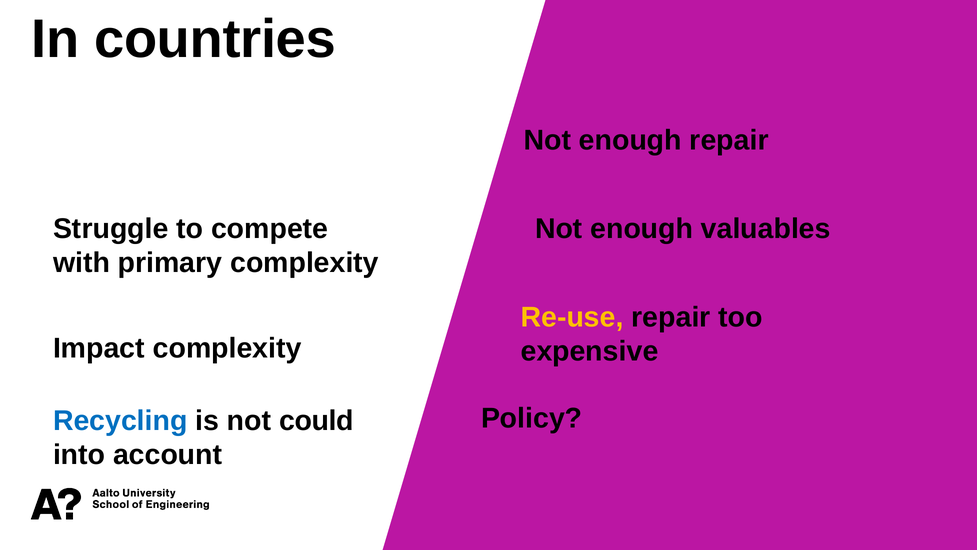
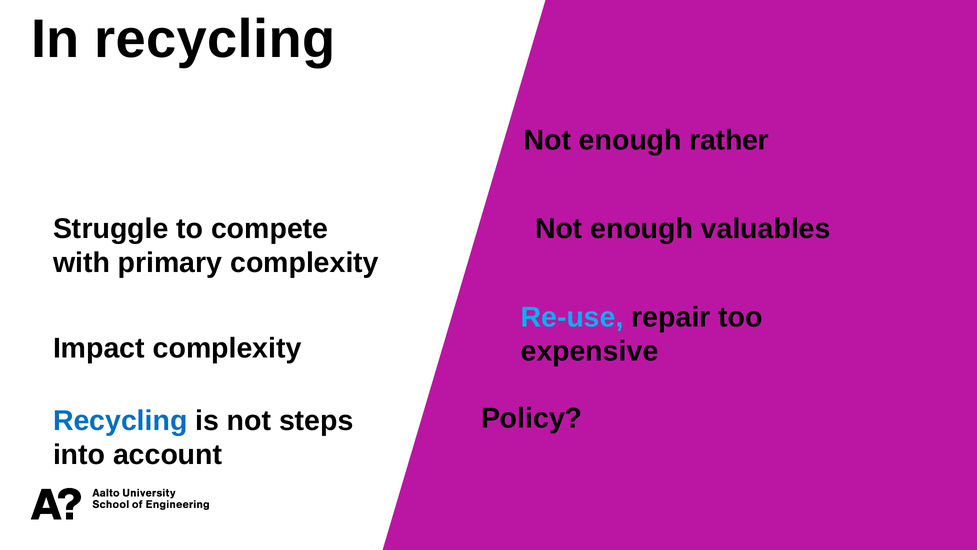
In countries: countries -> recycling
enough repair: repair -> rather
Re-use colour: yellow -> light blue
could: could -> steps
